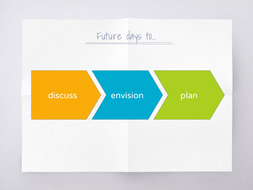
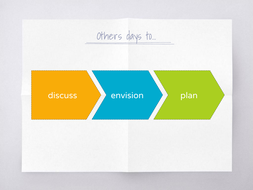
Future: Future -> Others
